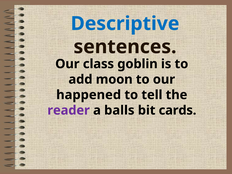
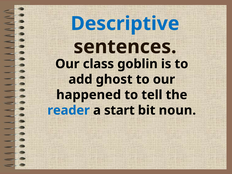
moon: moon -> ghost
reader colour: purple -> blue
balls: balls -> start
cards: cards -> noun
